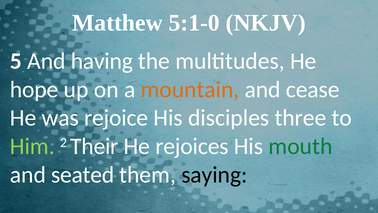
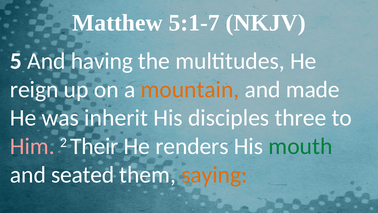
5:1-0: 5:1-0 -> 5:1-7
hope: hope -> reign
cease: cease -> made
rejoice: rejoice -> inherit
Him colour: light green -> pink
rejoices: rejoices -> renders
saying colour: black -> orange
